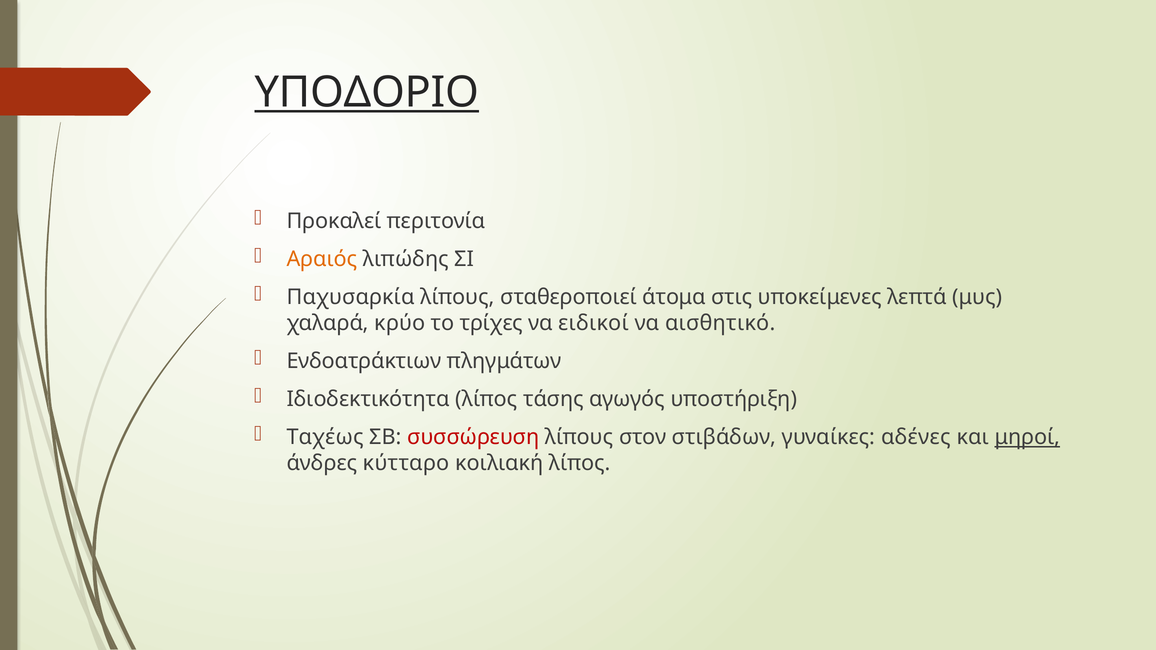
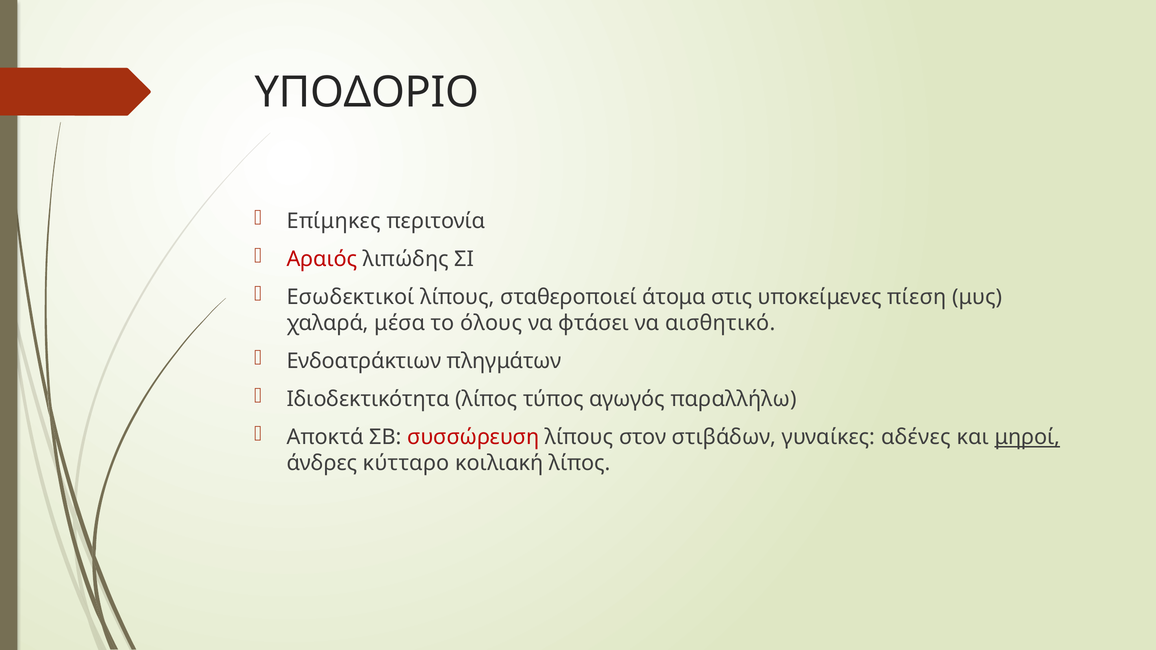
ΥΠΟΔΟΡΙΟ underline: present -> none
Προκαλεί: Προκαλεί -> Επίμηκες
Αραιός colour: orange -> red
Παχυσαρκία: Παχυσαρκία -> Εσωδεκτικοί
λεπτά: λεπτά -> πίεση
κρύο: κρύο -> μέσα
τρίχες: τρίχες -> όλους
ειδικοί: ειδικοί -> φτάσει
τάσης: τάσης -> τύπος
υποστήριξη: υποστήριξη -> παραλλήλω
Ταχέως: Ταχέως -> Αποκτά
